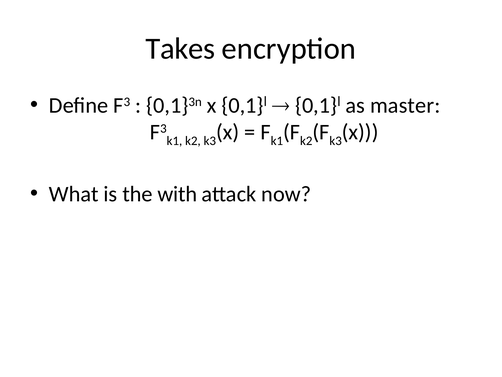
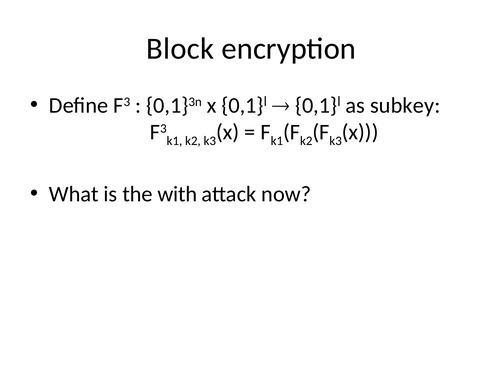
Takes: Takes -> Block
master: master -> subkey
